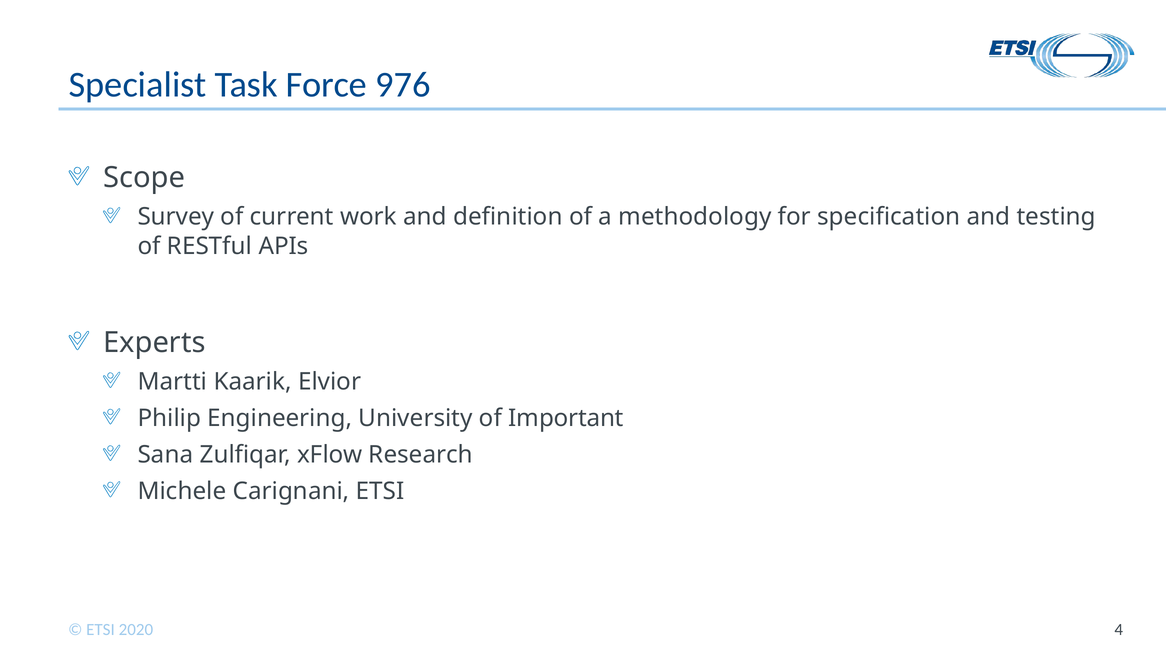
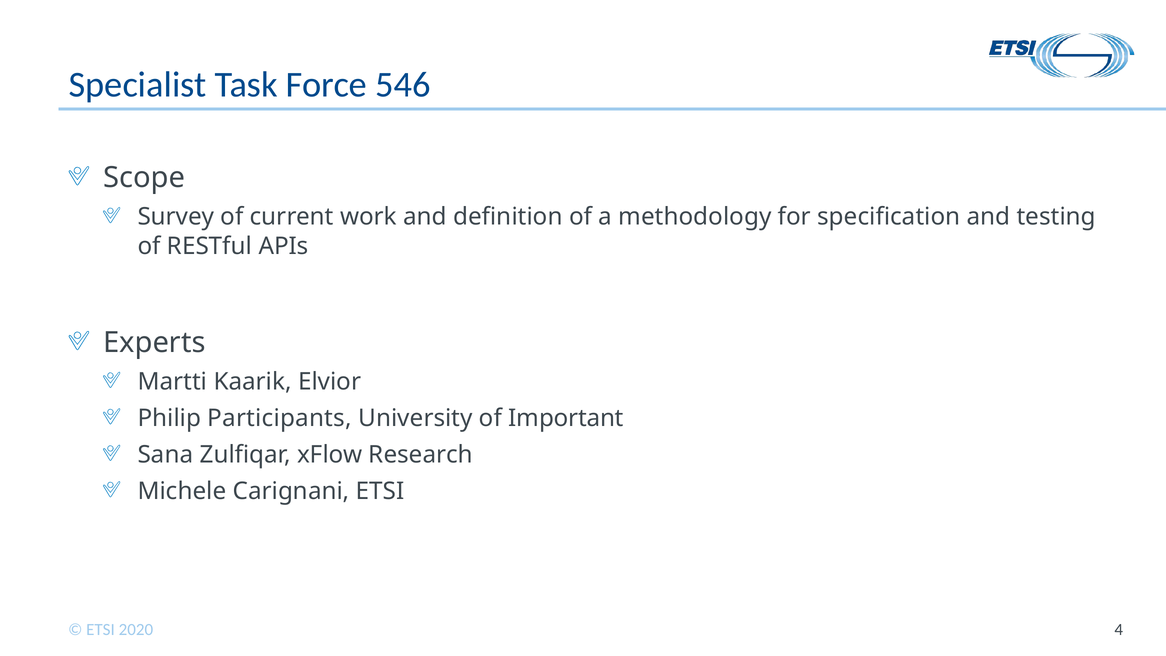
976: 976 -> 546
Engineering: Engineering -> Participants
